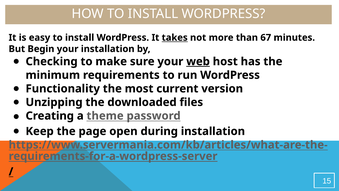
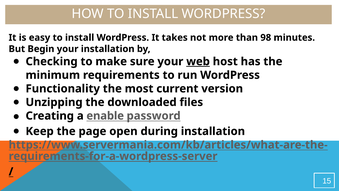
takes underline: present -> none
67: 67 -> 98
theme: theme -> enable
